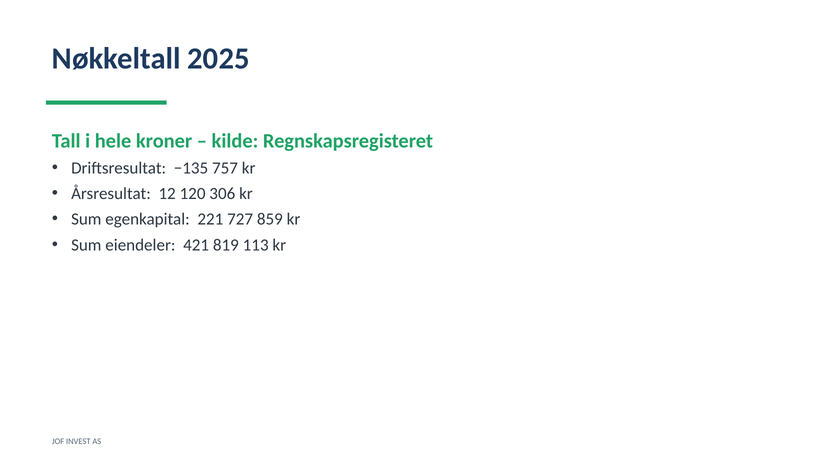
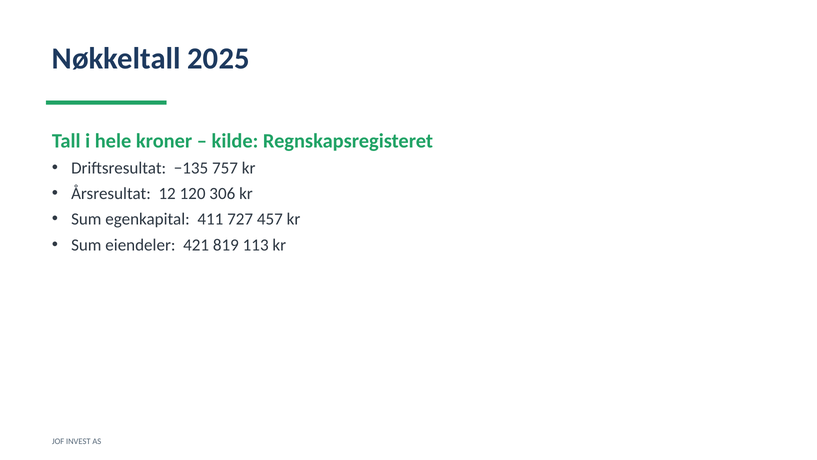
221: 221 -> 411
859: 859 -> 457
